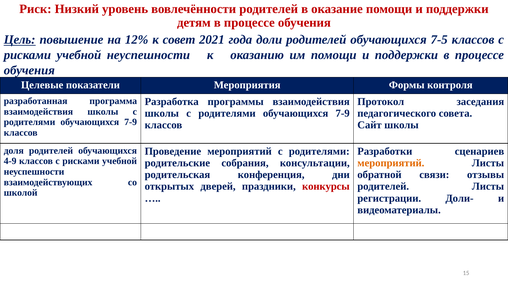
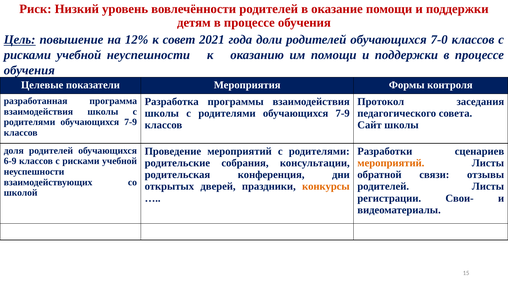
7-5: 7-5 -> 7-0
4-9: 4-9 -> 6-9
конкурсы colour: red -> orange
Доли-: Доли- -> Свои-
